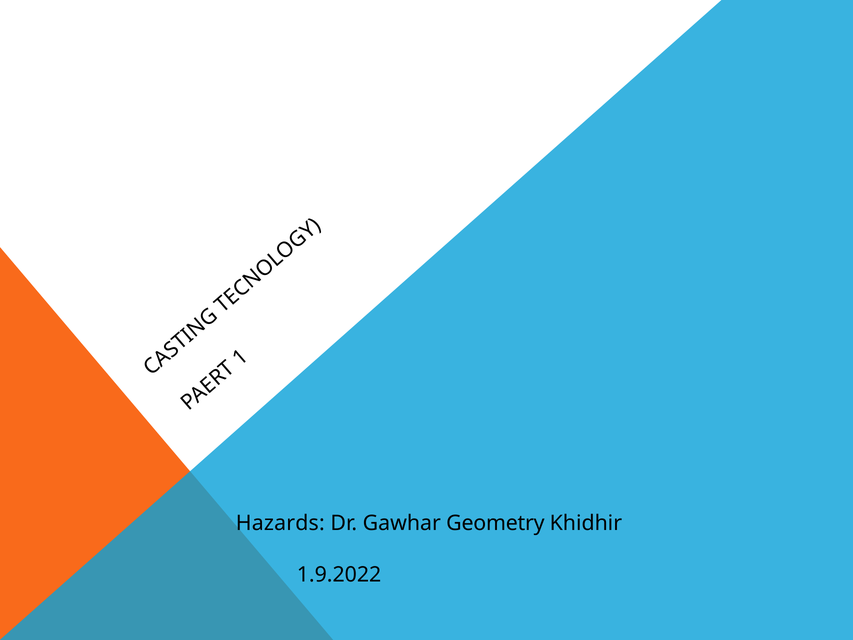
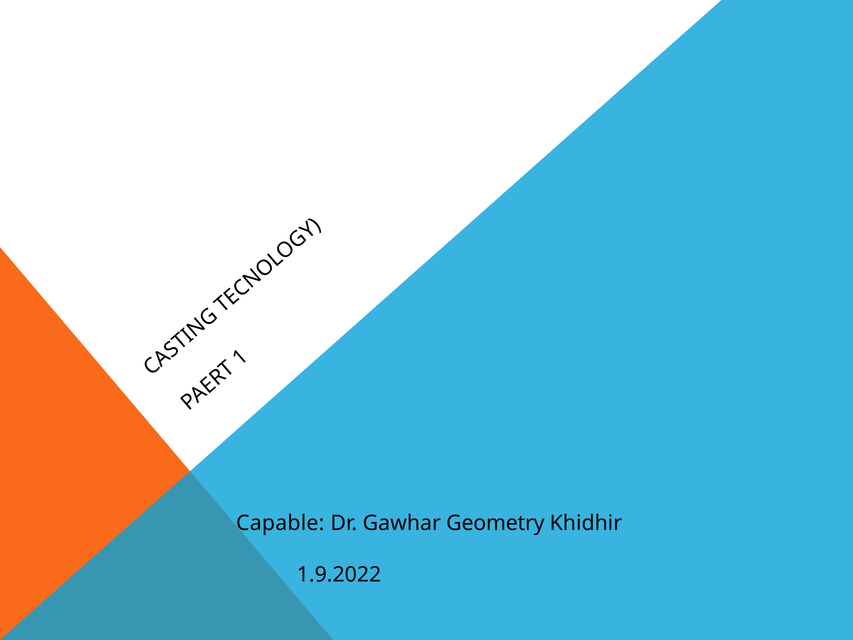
Hazards: Hazards -> Capable
